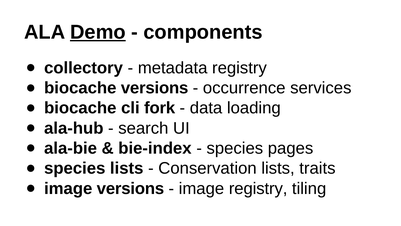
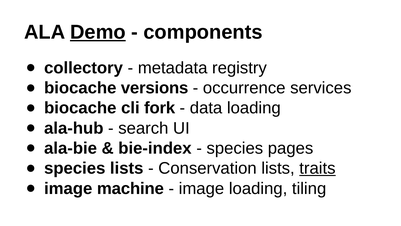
traits underline: none -> present
image versions: versions -> machine
image registry: registry -> loading
